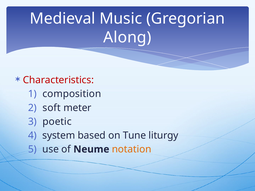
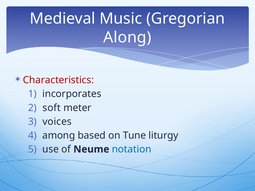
composition: composition -> incorporates
poetic: poetic -> voices
system: system -> among
notation colour: orange -> blue
